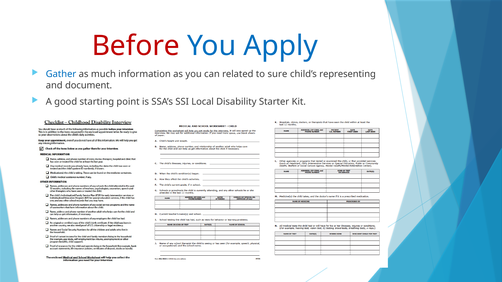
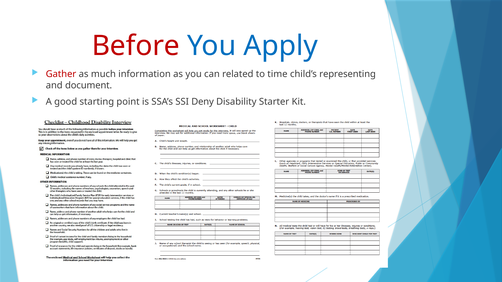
Gather colour: blue -> red
sure: sure -> time
Local: Local -> Deny
